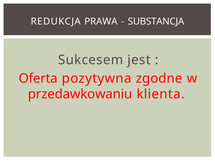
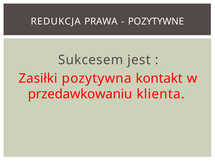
SUBSTANCJA: SUBSTANCJA -> POZYTYWNE
Oferta: Oferta -> Zasiłki
zgodne: zgodne -> kontakt
